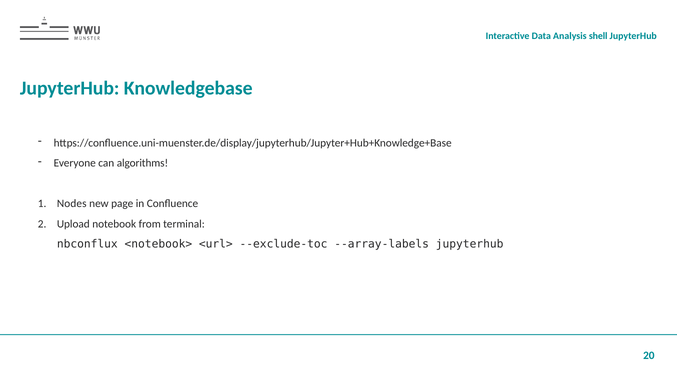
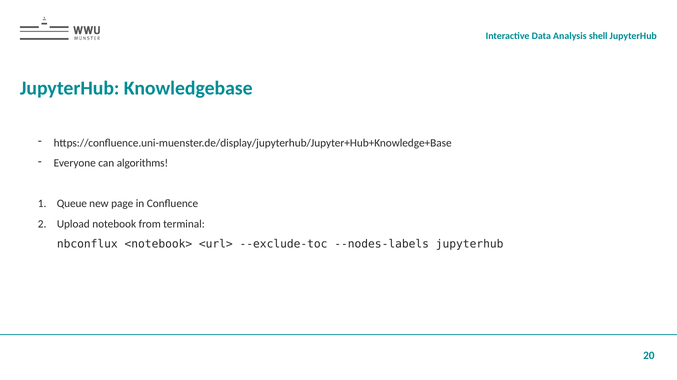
Nodes: Nodes -> Queue
--array-labels: --array-labels -> --nodes-labels
